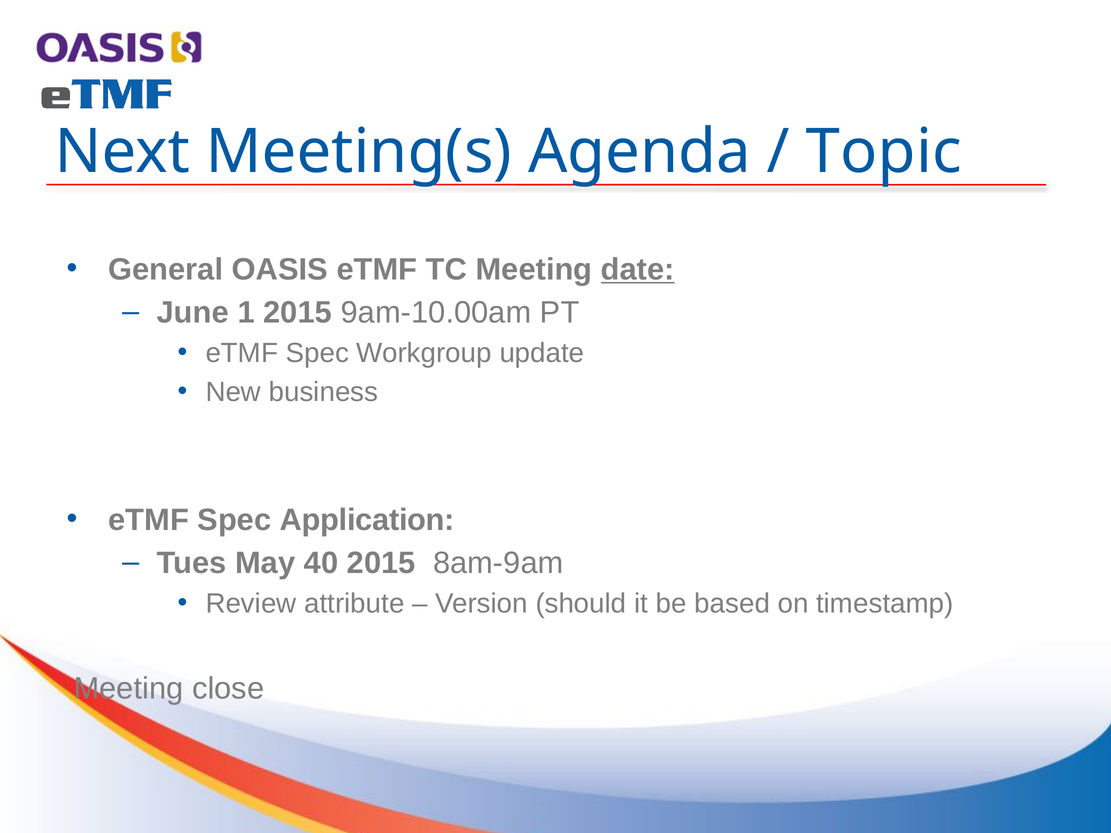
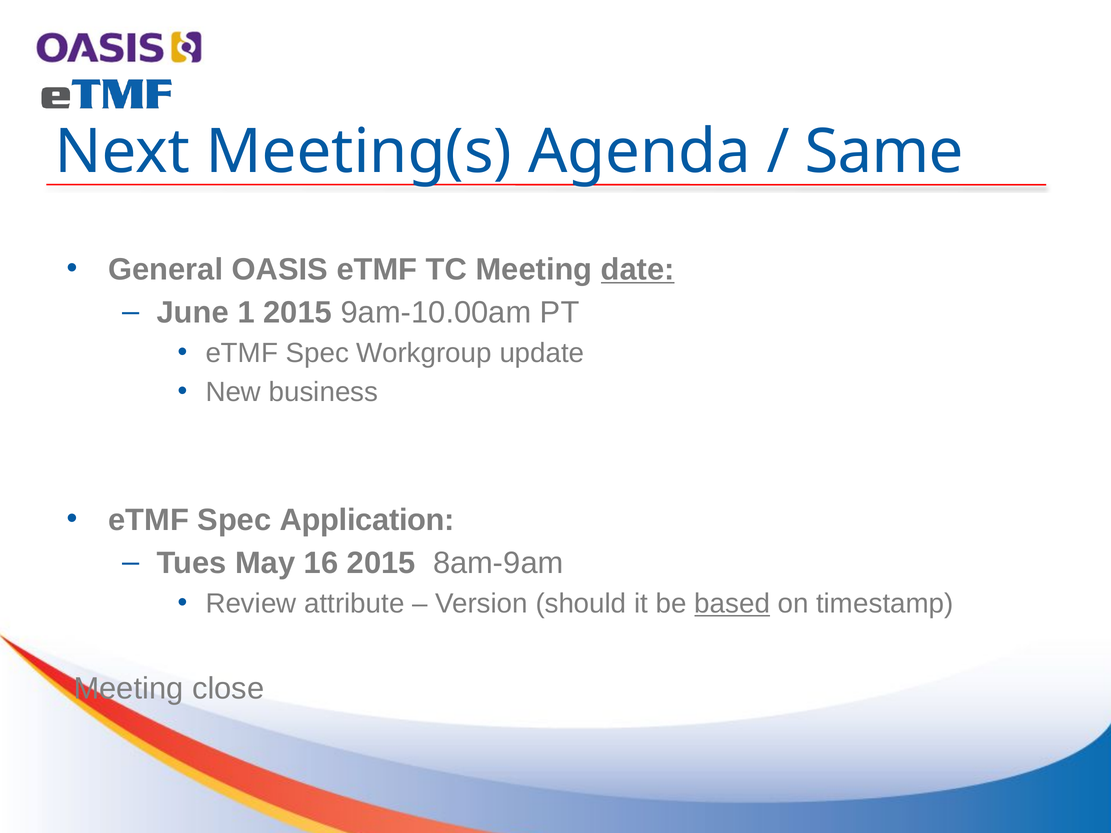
Topic: Topic -> Same
40: 40 -> 16
based underline: none -> present
